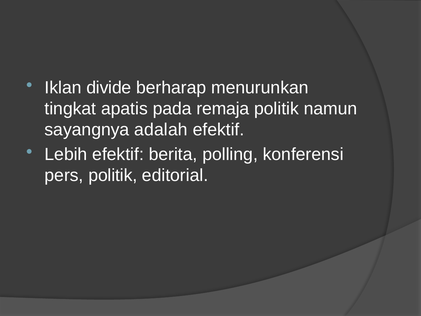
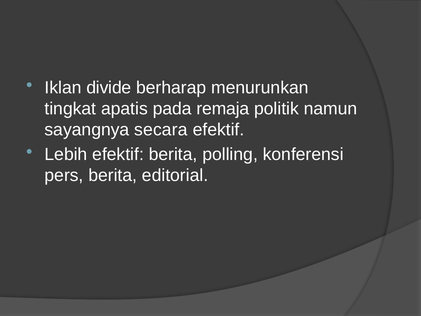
adalah: adalah -> secara
pers politik: politik -> berita
